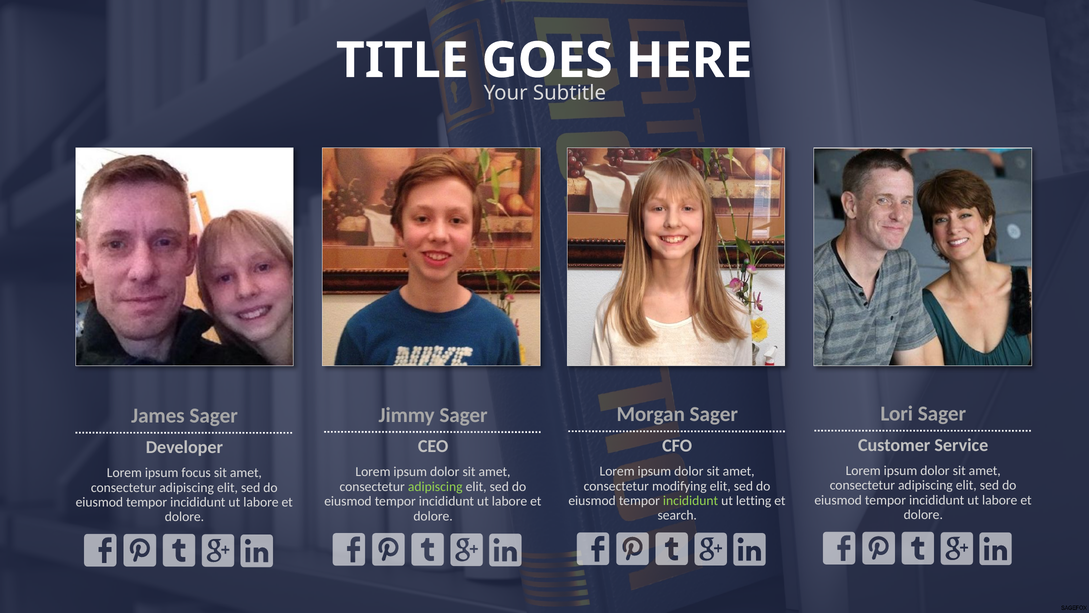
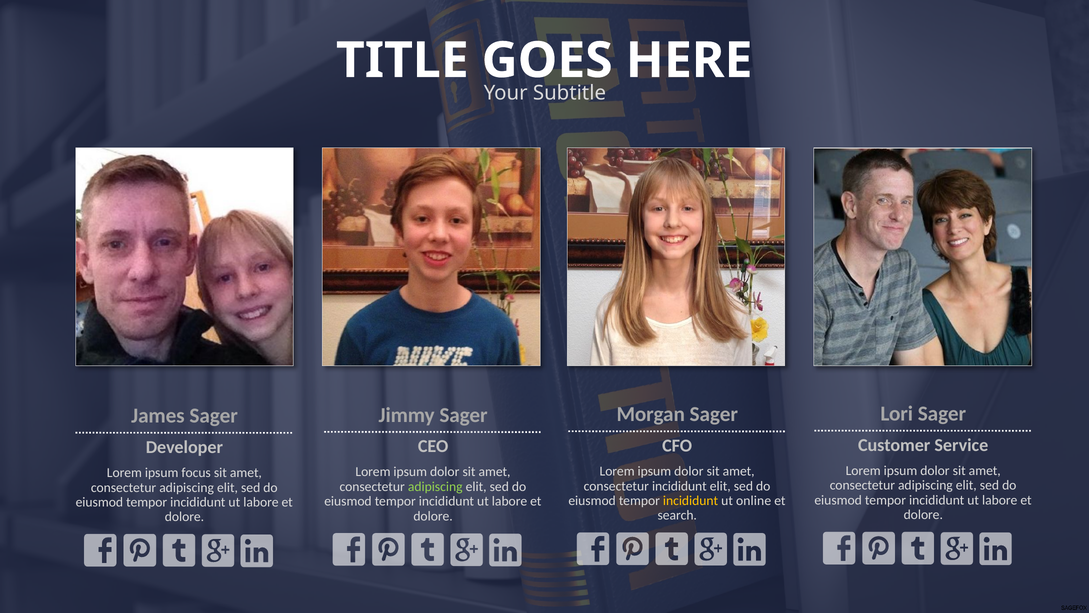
consectetur modifying: modifying -> incididunt
incididunt at (691, 500) colour: light green -> yellow
letting: letting -> online
